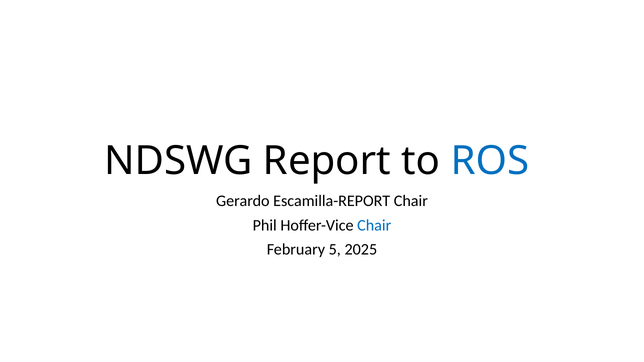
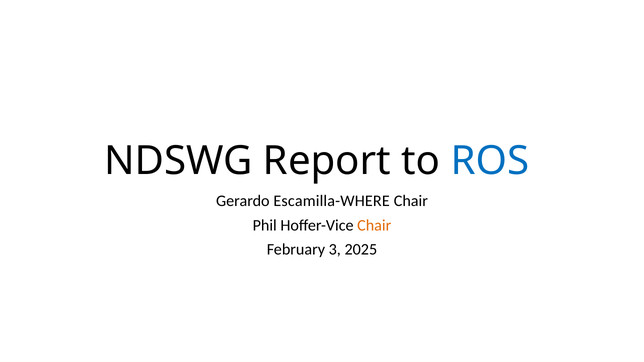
Escamilla-REPORT: Escamilla-REPORT -> Escamilla-WHERE
Chair at (374, 225) colour: blue -> orange
5: 5 -> 3
